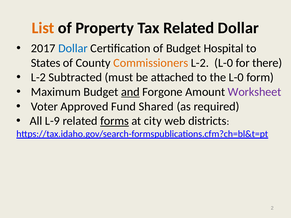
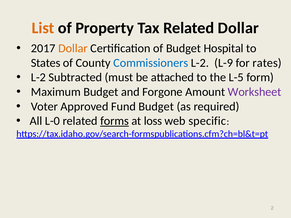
Dollar at (73, 48) colour: blue -> orange
Commissioners colour: orange -> blue
L-2 L-0: L-0 -> L-9
there: there -> rates
the L-0: L-0 -> L-5
and underline: present -> none
Fund Shared: Shared -> Budget
L-9: L-9 -> L-0
city: city -> loss
districts: districts -> specific
